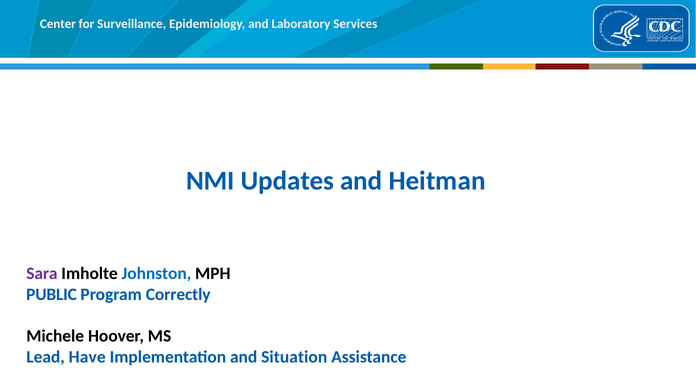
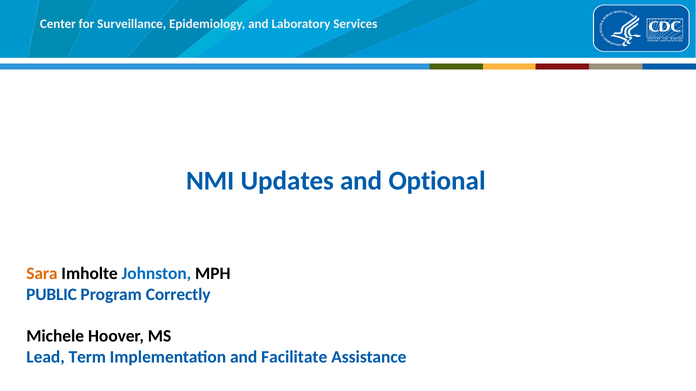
Heitman: Heitman -> Optional
Sara colour: purple -> orange
Have: Have -> Term
Situation: Situation -> Facilitate
